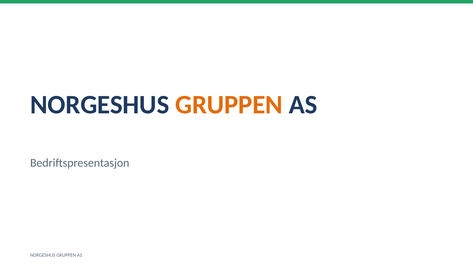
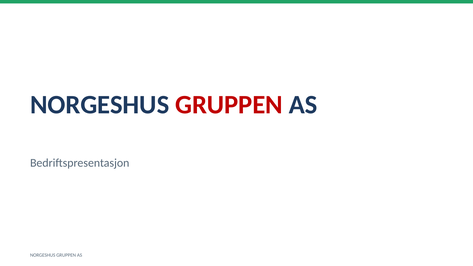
GRUPPEN at (229, 105) colour: orange -> red
